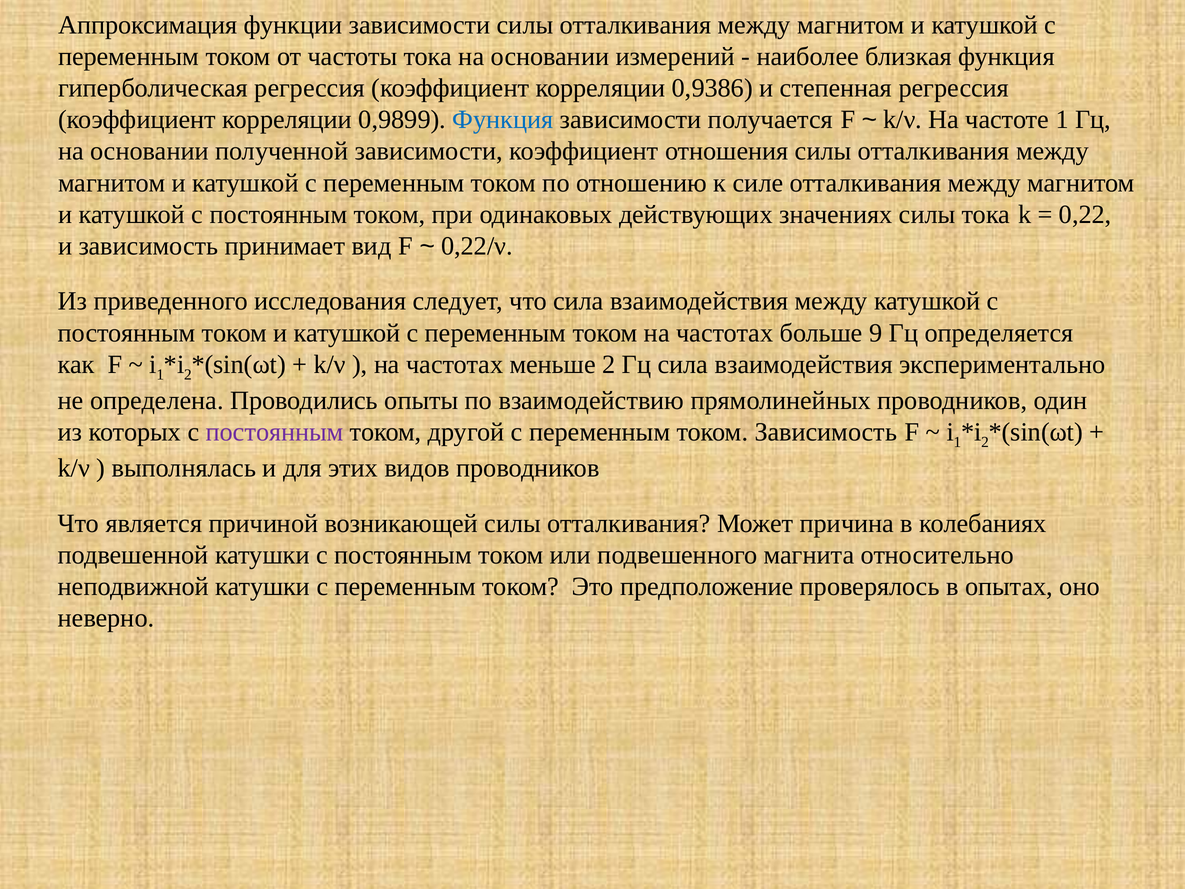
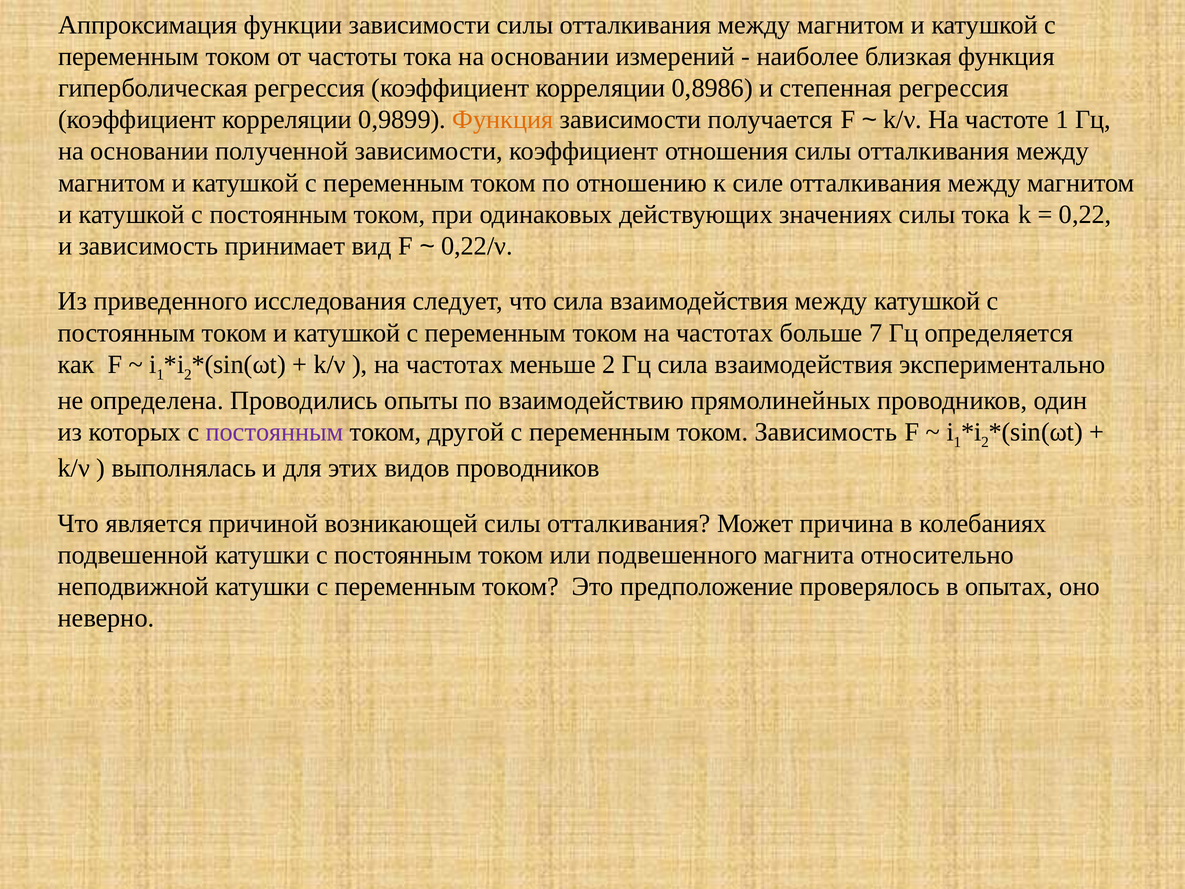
0,9386: 0,9386 -> 0,8986
Функция at (503, 120) colour: blue -> orange
9: 9 -> 7
